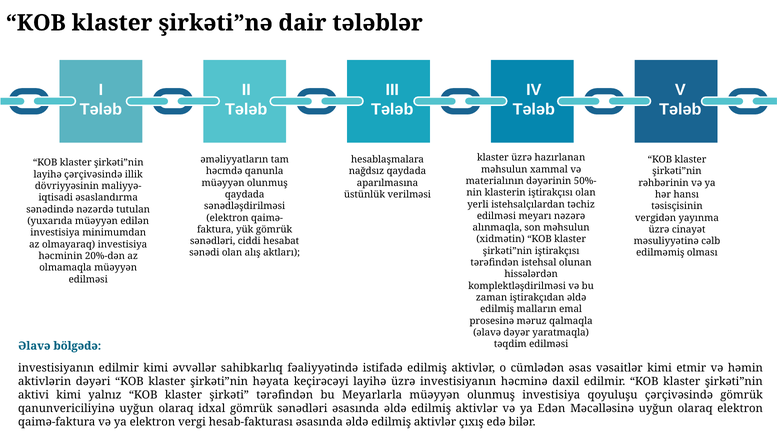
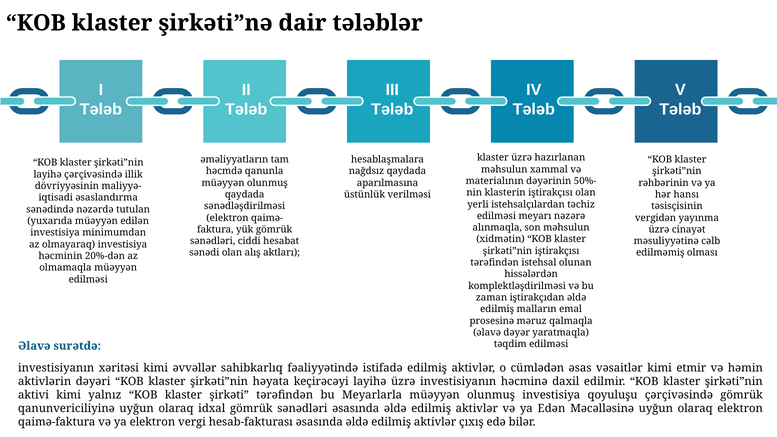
bölgədə: bölgədə -> surətdə
investisiyanın edilmir: edilmir -> xəritəsi
